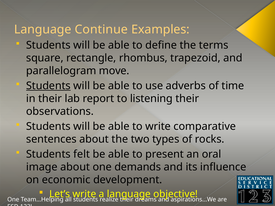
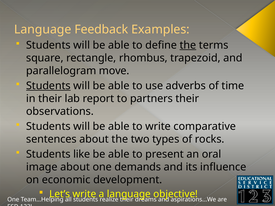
Continue: Continue -> Feedback
the at (188, 45) underline: none -> present
listening: listening -> partners
felt: felt -> like
